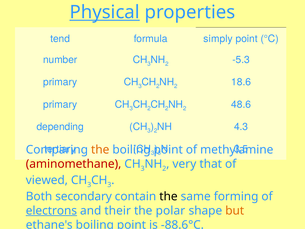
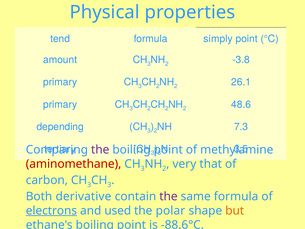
Physical underline: present -> none
number: number -> amount
-5.3: -5.3 -> -3.8
18.6: 18.6 -> 26.1
4.3: 4.3 -> 7.3
the at (100, 149) colour: orange -> purple
viewed: viewed -> carbon
secondary: secondary -> derivative
the at (168, 196) colour: black -> purple
same forming: forming -> formula
their: their -> used
